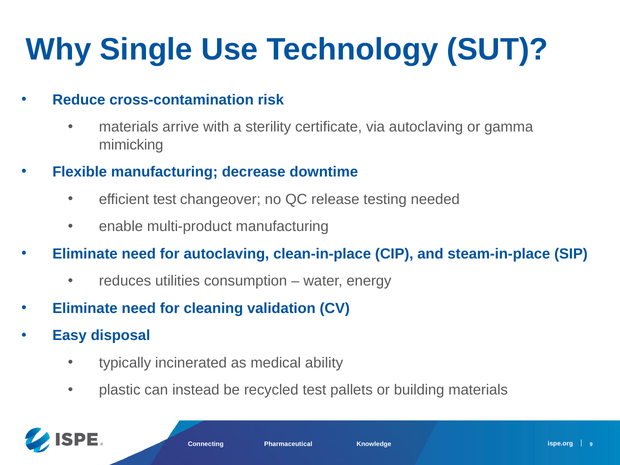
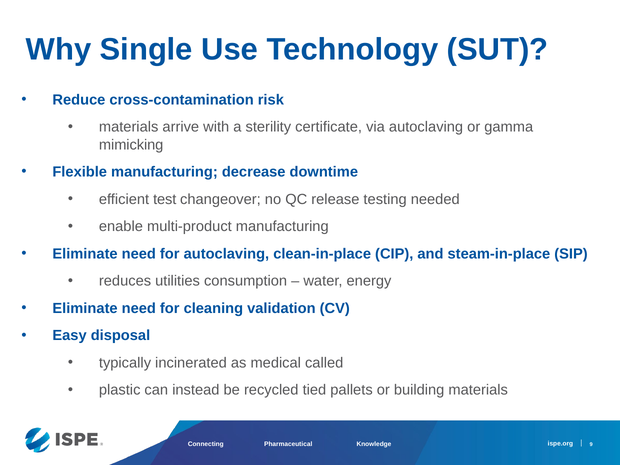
ability: ability -> called
recycled test: test -> tied
